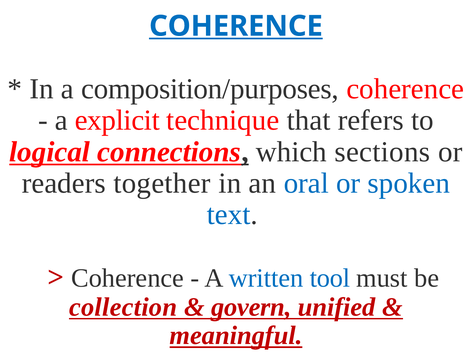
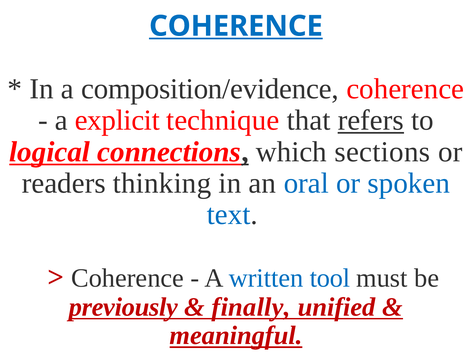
composition/purposes: composition/purposes -> composition/evidence
refers underline: none -> present
together: together -> thinking
collection: collection -> previously
govern: govern -> finally
